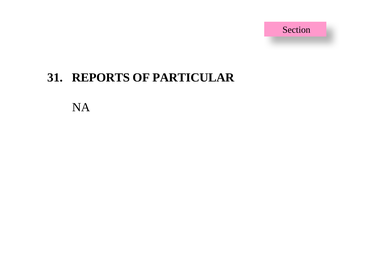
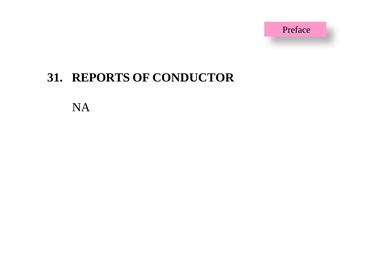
Section: Section -> Preface
PARTICULAR: PARTICULAR -> CONDUCTOR
